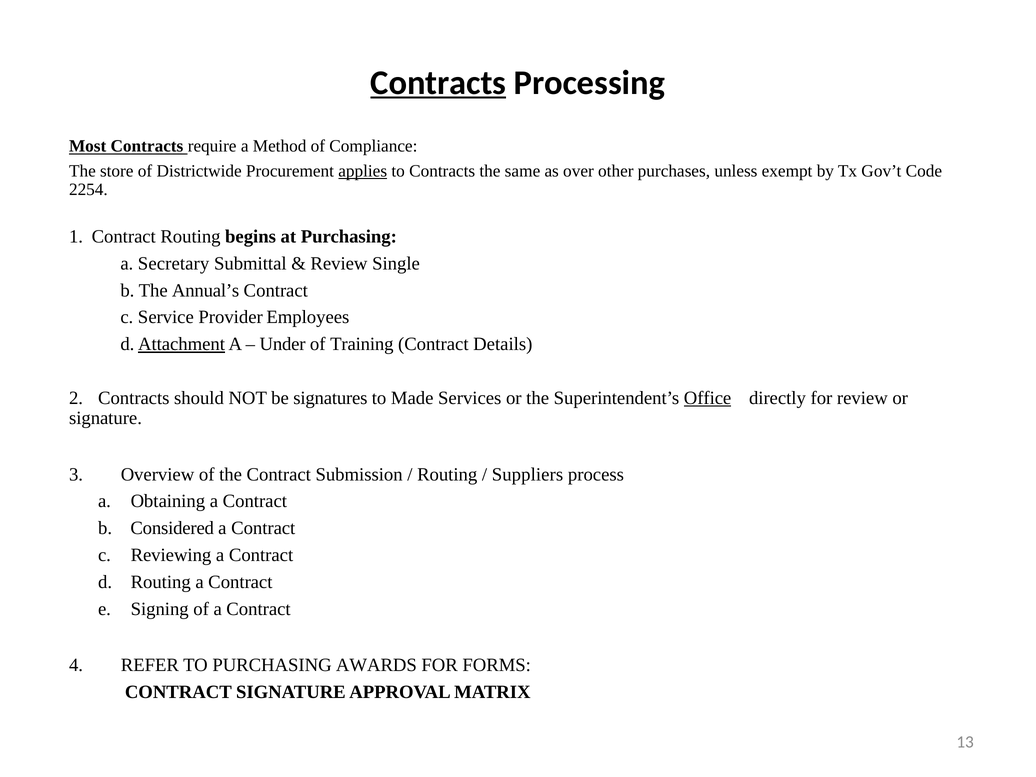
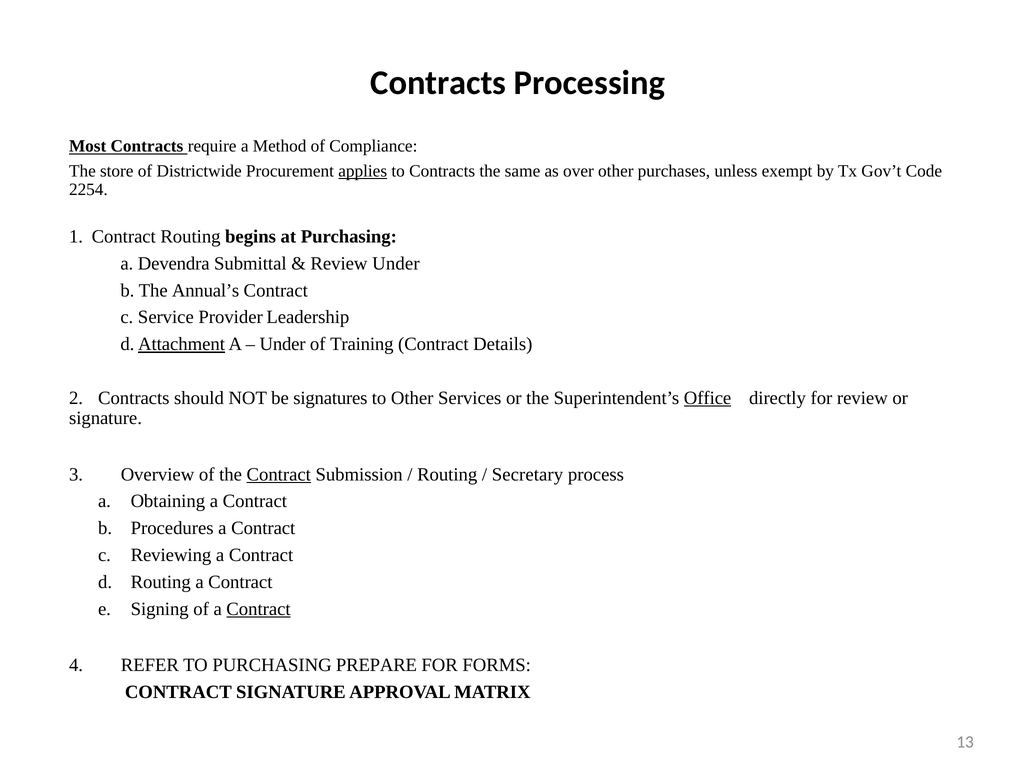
Contracts at (438, 83) underline: present -> none
Secretary: Secretary -> Devendra
Review Single: Single -> Under
Employees: Employees -> Leadership
to Made: Made -> Other
Contract at (279, 474) underline: none -> present
Suppliers: Suppliers -> Secretary
Considered: Considered -> Procedures
Contract at (258, 609) underline: none -> present
AWARDS: AWARDS -> PREPARE
